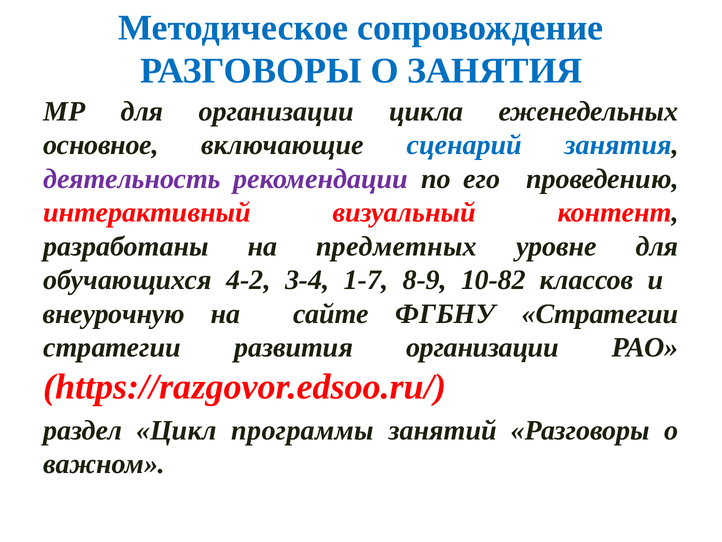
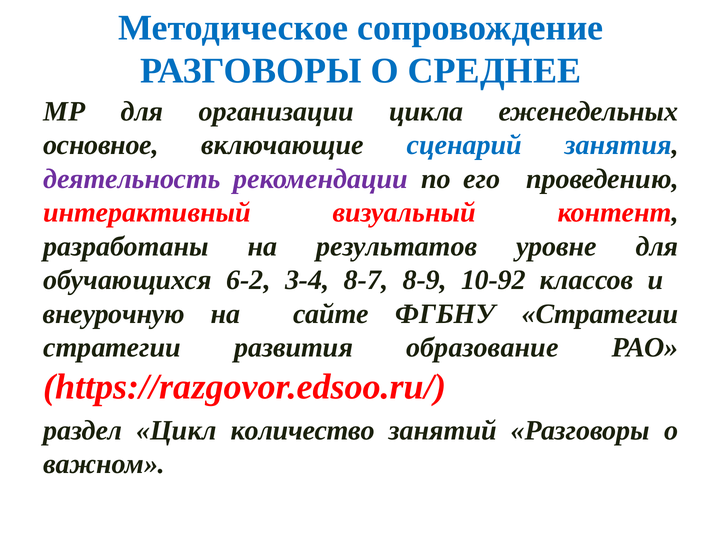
О ЗАНЯТИЯ: ЗАНЯТИЯ -> СРЕДНЕЕ
предметных: предметных -> результатов
4-2: 4-2 -> 6-2
1-7: 1-7 -> 8-7
10-82: 10-82 -> 10-92
развития организации: организации -> образование
программы: программы -> количество
